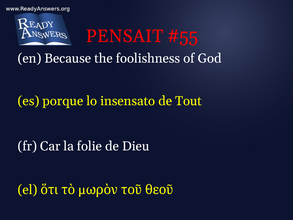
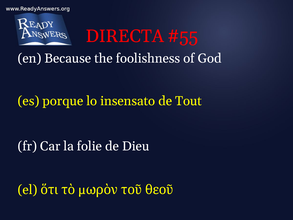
PENSAIT: PENSAIT -> DIRECTA
